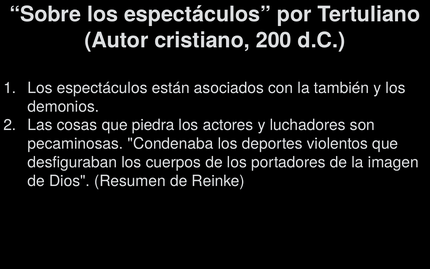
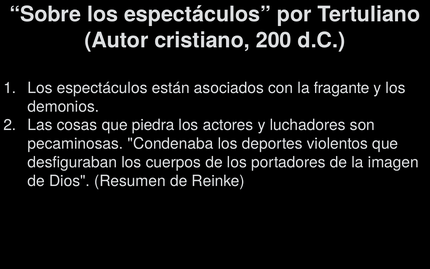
también: también -> fragante
